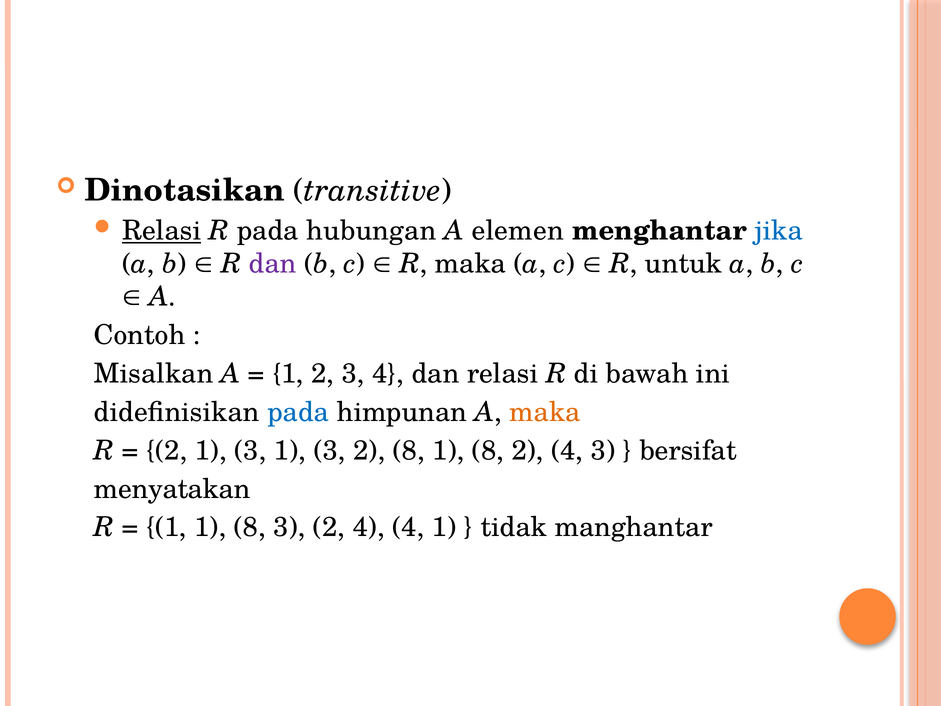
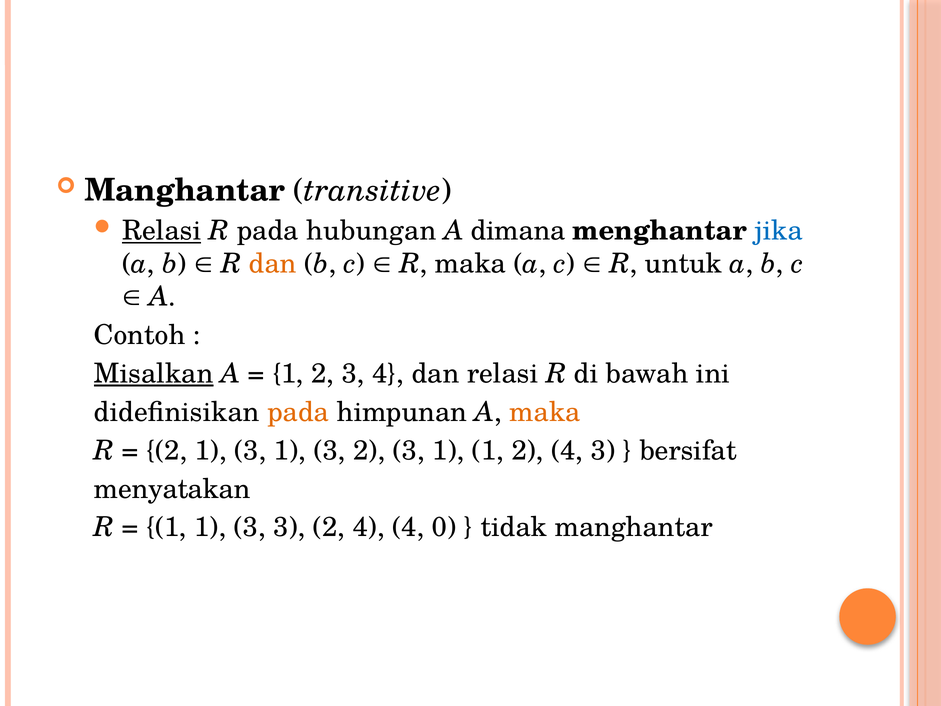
Dinotasikan at (185, 190): Dinotasikan -> Manghantar
elemen: elemen -> dimana
dan at (273, 264) colour: purple -> orange
Misalkan underline: none -> present
pada at (298, 412) colour: blue -> orange
3 2 8: 8 -> 3
8 at (488, 450): 8 -> 1
1 1 8: 8 -> 3
4 1: 1 -> 0
